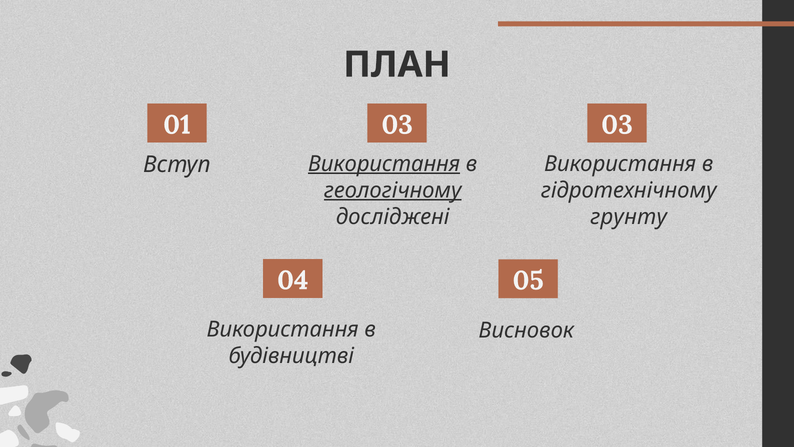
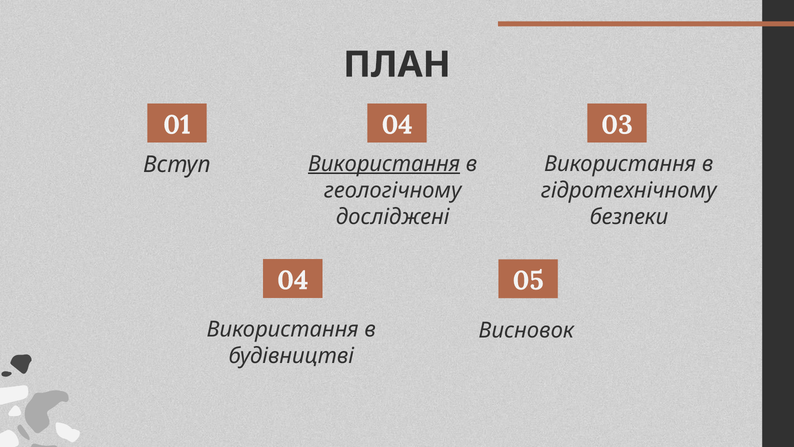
01 03: 03 -> 04
геологічному underline: present -> none
грунту: грунту -> безпеки
